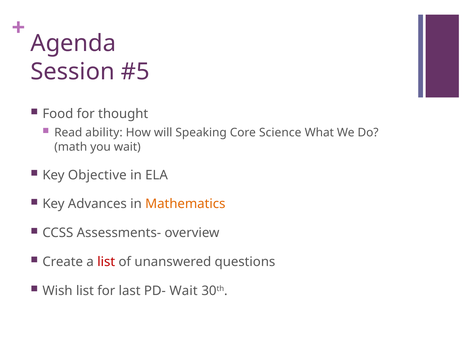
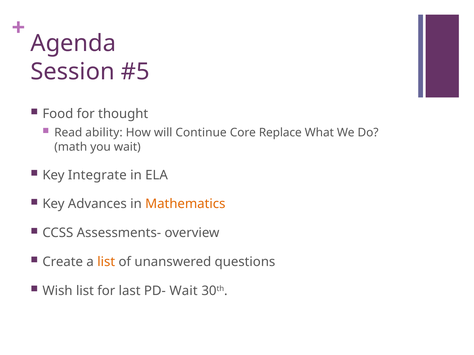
Speaking: Speaking -> Continue
Science: Science -> Replace
Objective: Objective -> Integrate
list at (106, 262) colour: red -> orange
